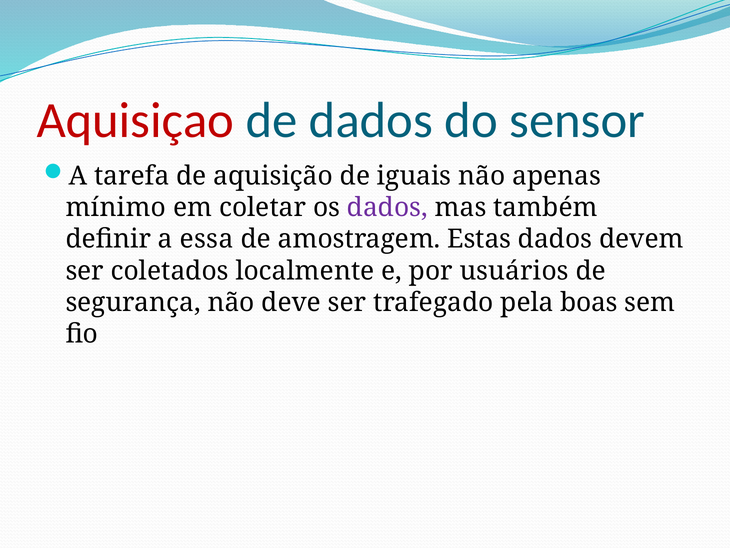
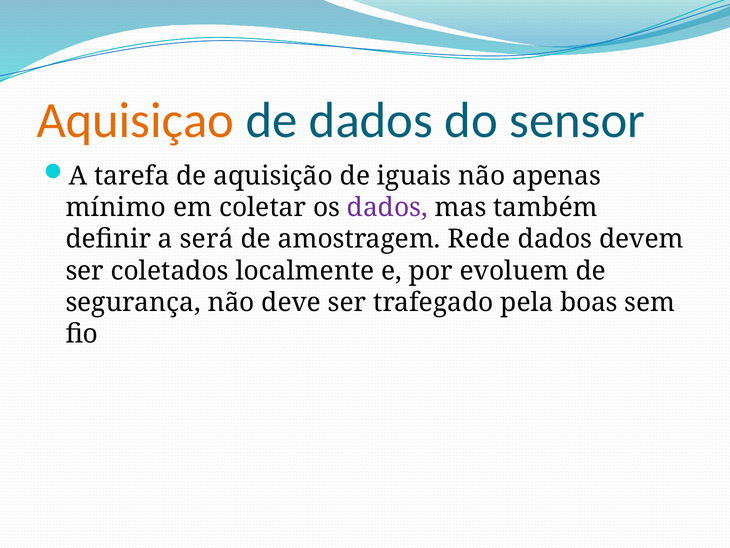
Aquisiçao colour: red -> orange
essa: essa -> será
Estas: Estas -> Rede
usuários: usuários -> evoluem
